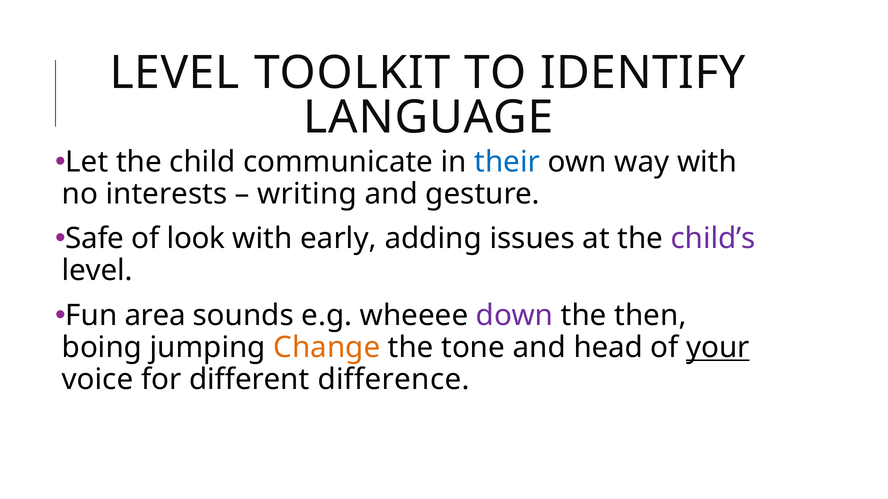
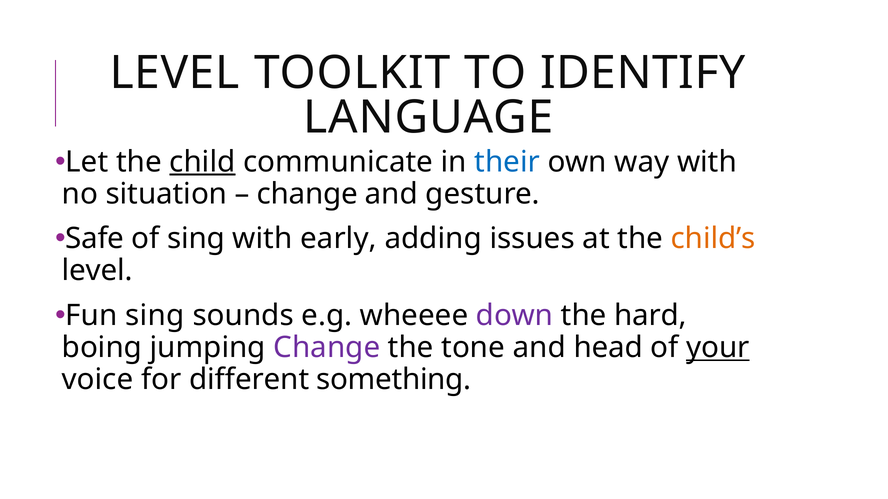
child underline: none -> present
interests: interests -> situation
writing at (307, 194): writing -> change
of look: look -> sing
child’s colour: purple -> orange
Fun area: area -> sing
then: then -> hard
Change at (327, 348) colour: orange -> purple
difference: difference -> something
